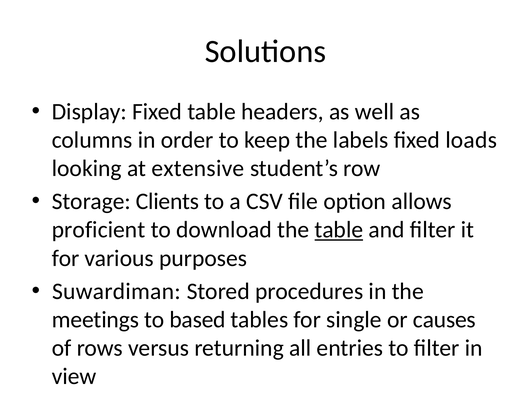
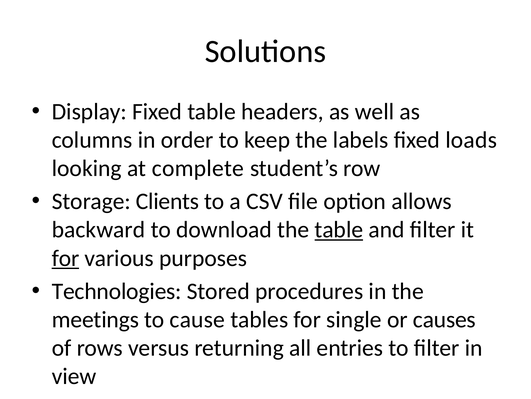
extensive: extensive -> complete
proficient: proficient -> backward
for at (66, 258) underline: none -> present
Suwardiman: Suwardiman -> Technologies
based: based -> cause
